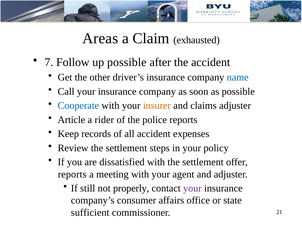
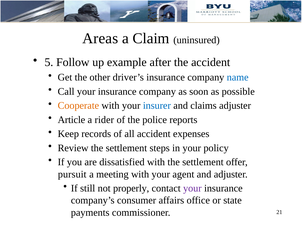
exhausted: exhausted -> uninsured
7: 7 -> 5
up possible: possible -> example
Cooperate colour: blue -> orange
insurer colour: orange -> blue
reports at (72, 174): reports -> pursuit
sufficient: sufficient -> payments
